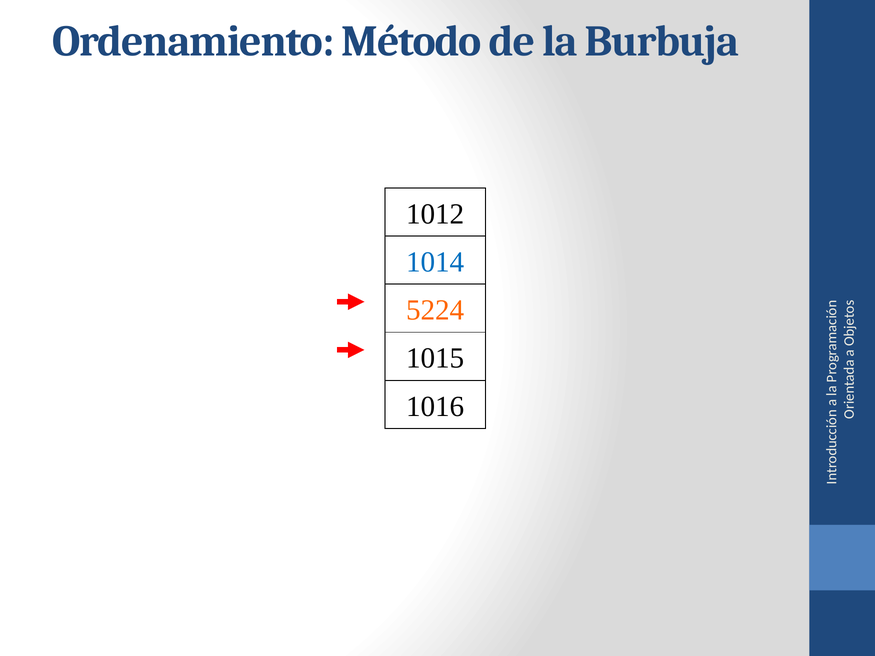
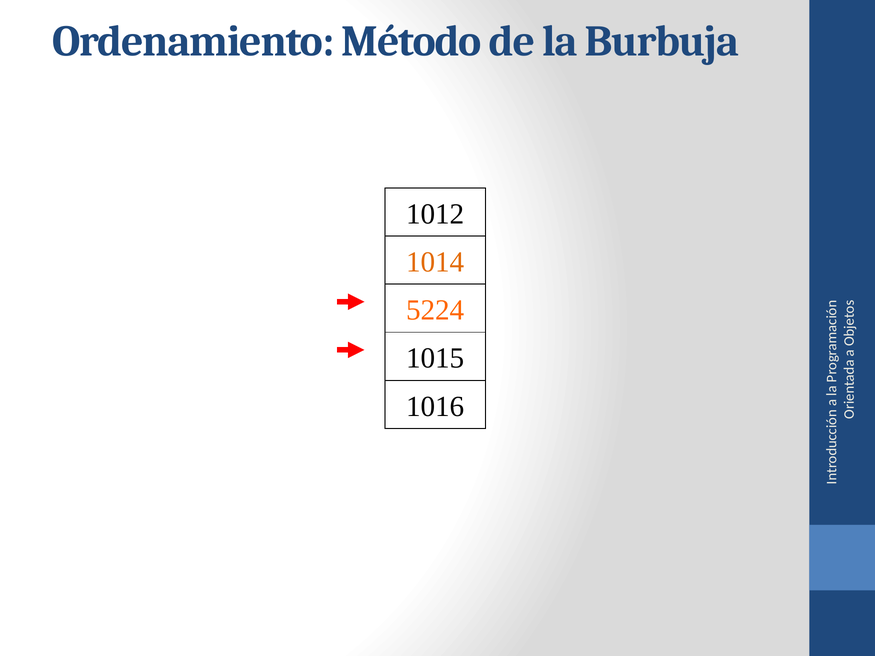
1014 colour: blue -> orange
